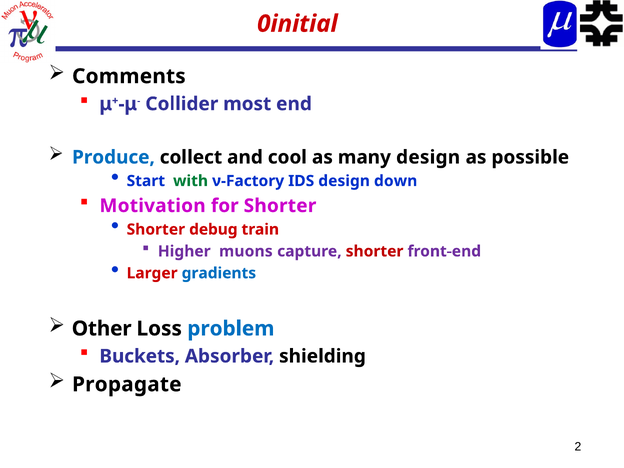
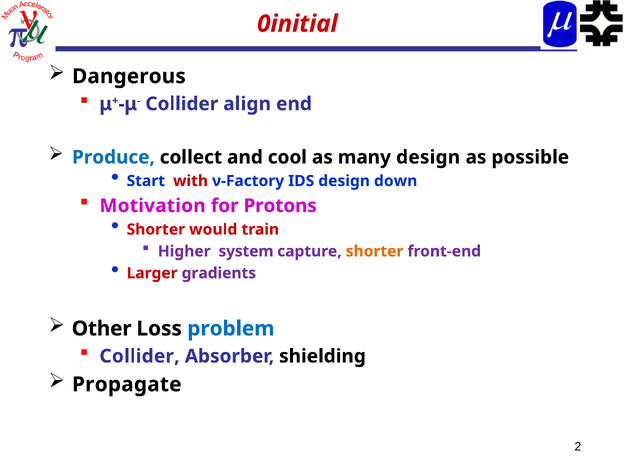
Comments: Comments -> Dangerous
most: most -> align
with colour: green -> red
for Shorter: Shorter -> Protons
debug: debug -> would
muons: muons -> system
shorter at (375, 251) colour: red -> orange
gradients colour: blue -> purple
Buckets at (140, 356): Buckets -> Collider
